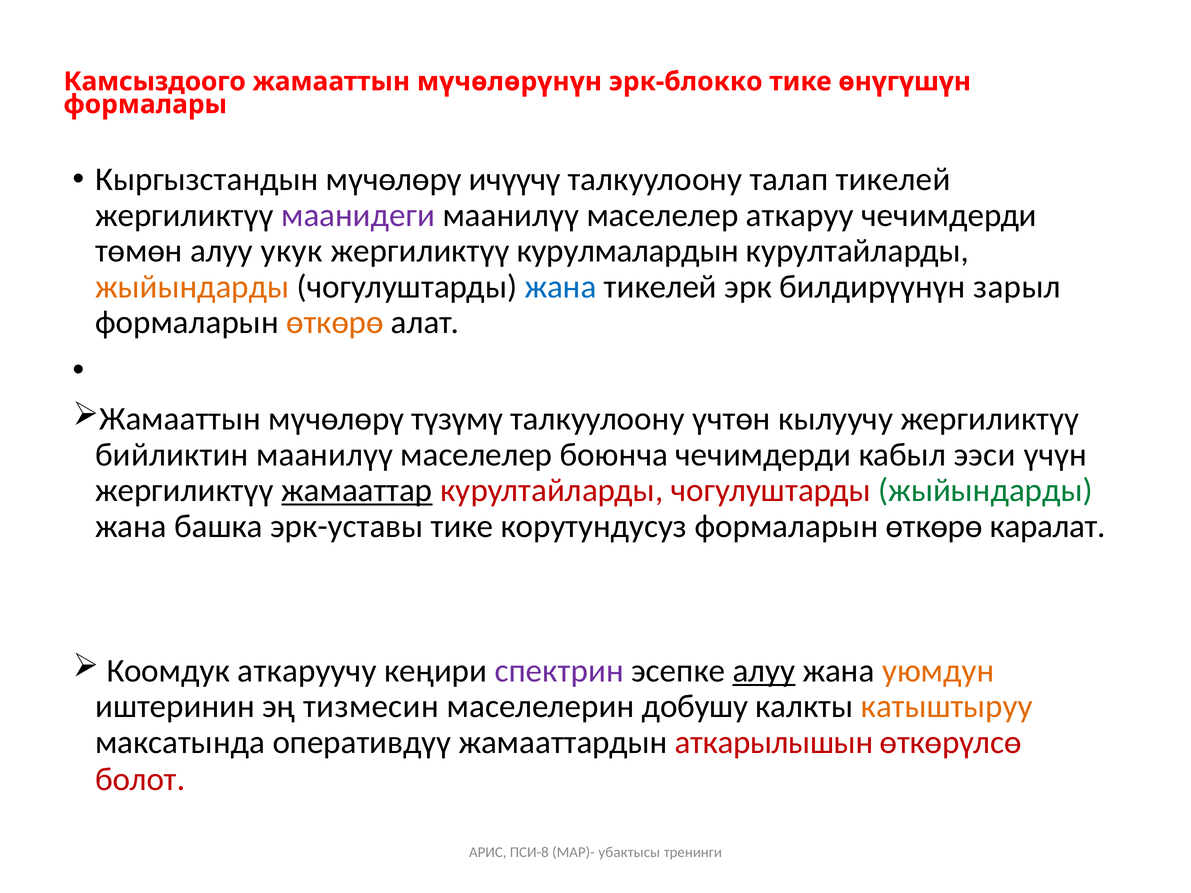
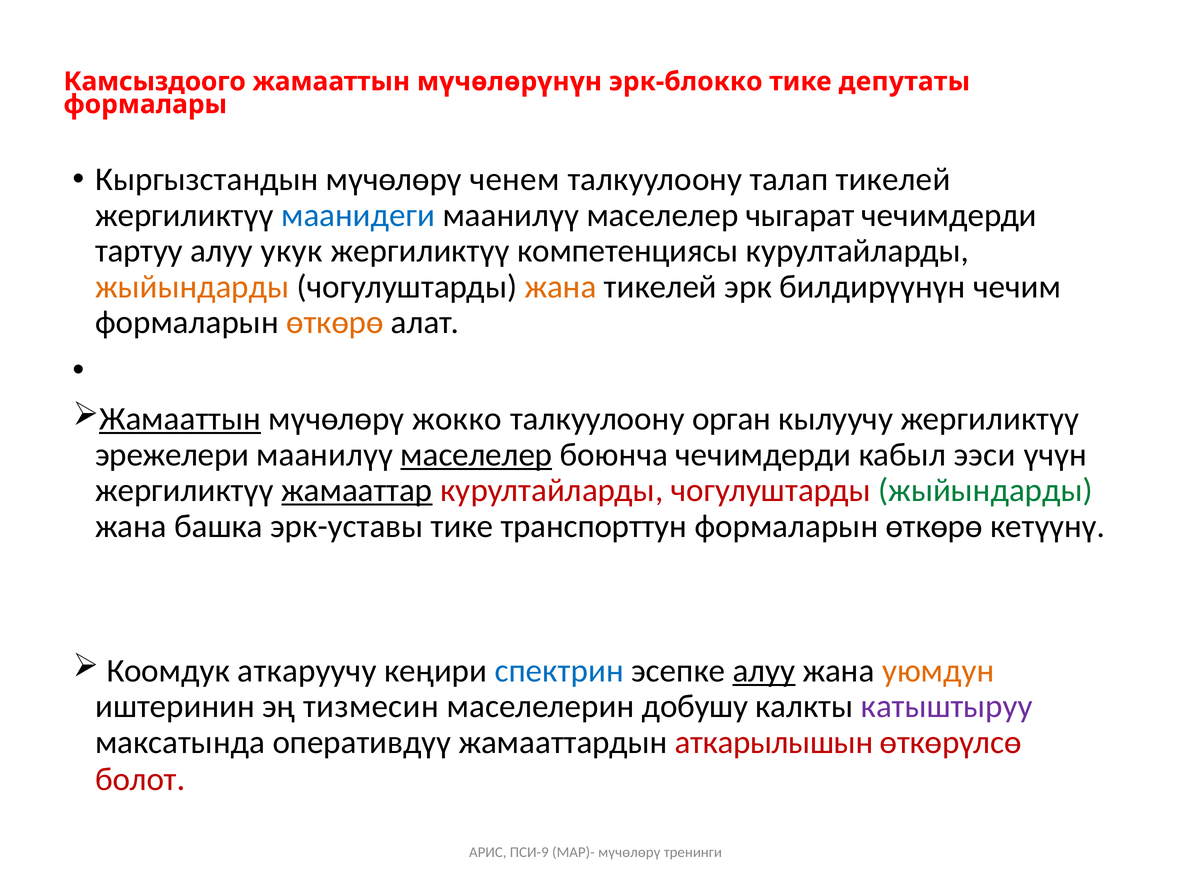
өнүгүшүн: өнүгүшүн -> депутаты
ичүүчү: ичүүчү -> ченем
маанидеги colour: purple -> blue
аткаруу: аткаруу -> чыгарат
төмөн: төмөн -> тартуу
курулмалардын: курулмалардын -> компетенциясы
жана at (560, 287) colour: blue -> orange
зарыл: зарыл -> чечим
Жамааттын at (180, 419) underline: none -> present
түзүмү: түзүмү -> жокко
үчтөн: үчтөн -> орган
бийликтин: бийликтин -> эрежелери
маселелер at (476, 455) underline: none -> present
корутундусуз: корутундусуз -> транспорттун
каралат: каралат -> кетүүнү
спектрин colour: purple -> blue
катыштыруу colour: orange -> purple
ПСИ-8: ПСИ-8 -> ПСИ-9
МАР)- убактысы: убактысы -> мүчөлөрү
